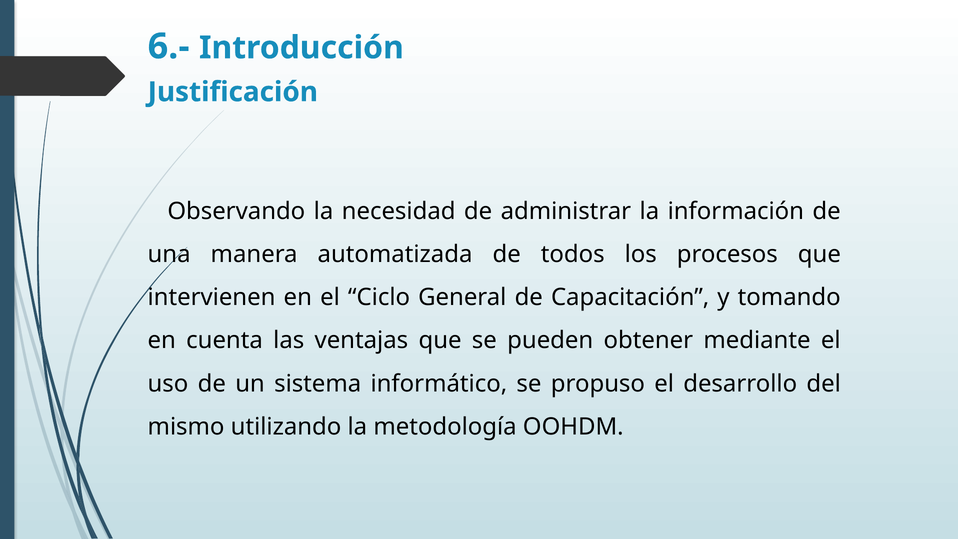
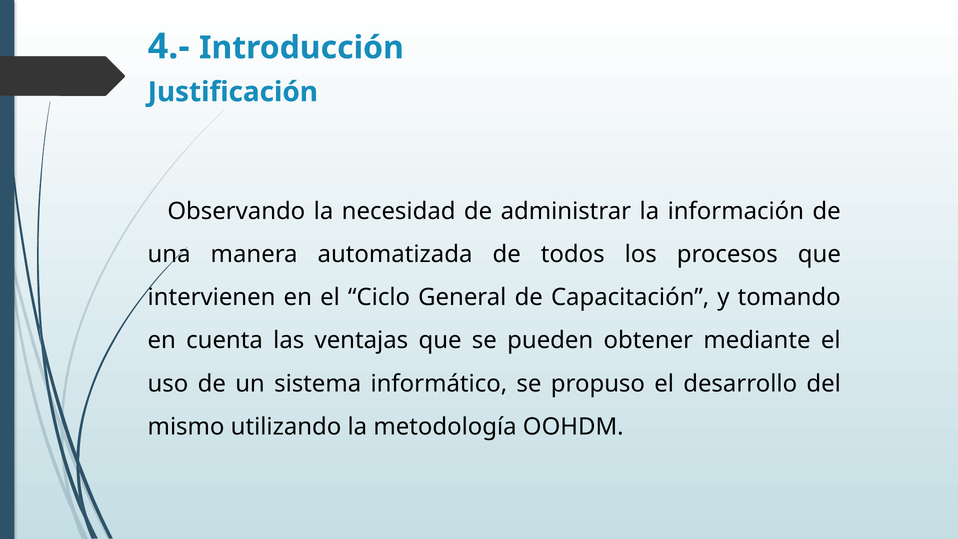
6.-: 6.- -> 4.-
